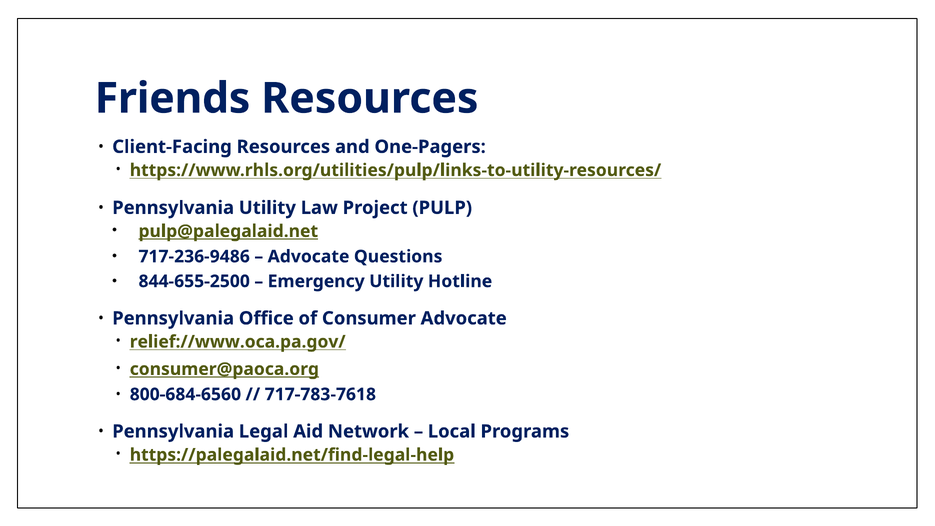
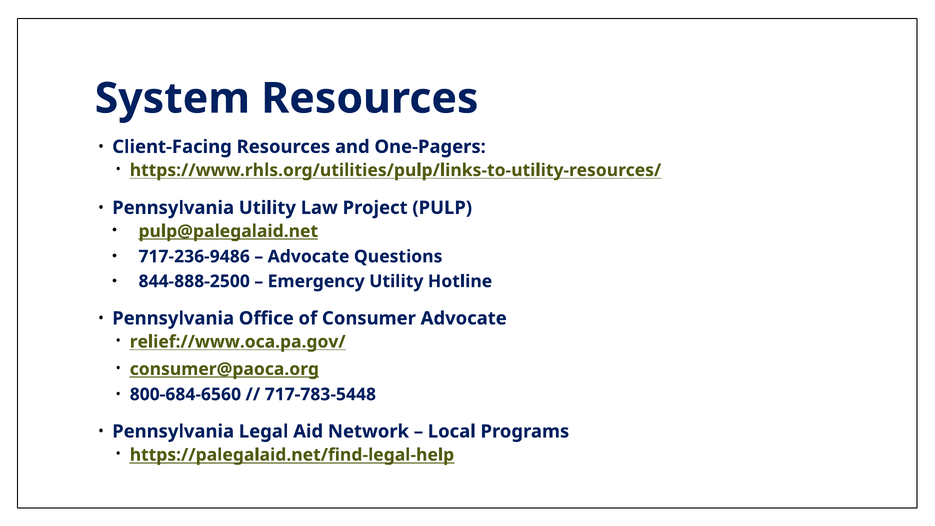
Friends: Friends -> System
844-655-2500: 844-655-2500 -> 844-888-2500
717-783-7618: 717-783-7618 -> 717-783-5448
